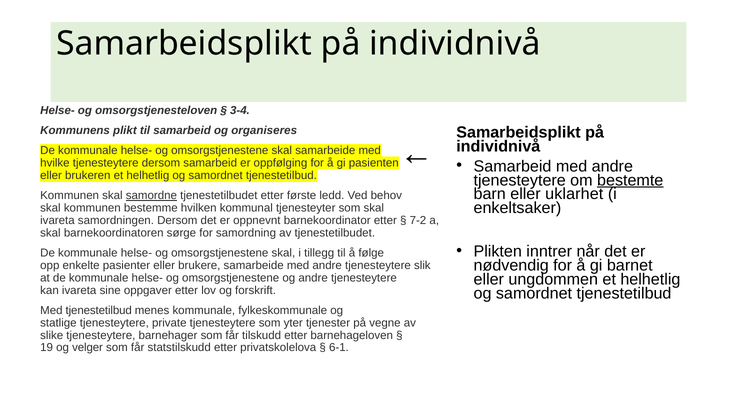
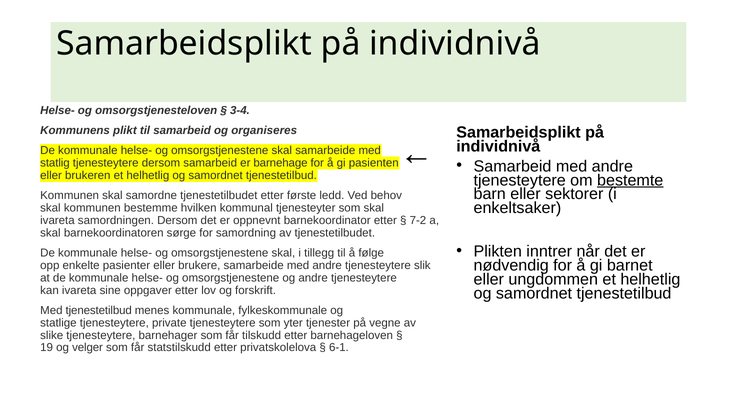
hvilke: hvilke -> statlig
oppfølging: oppfølging -> barnehage
uklarhet: uklarhet -> sektorer
samordne underline: present -> none
